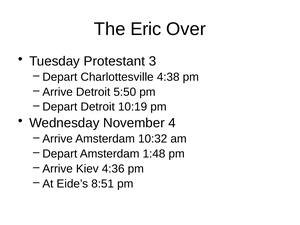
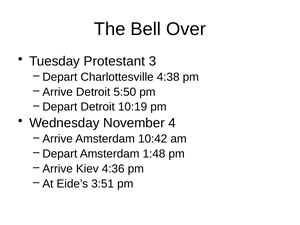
Eric: Eric -> Bell
10:32: 10:32 -> 10:42
8:51: 8:51 -> 3:51
